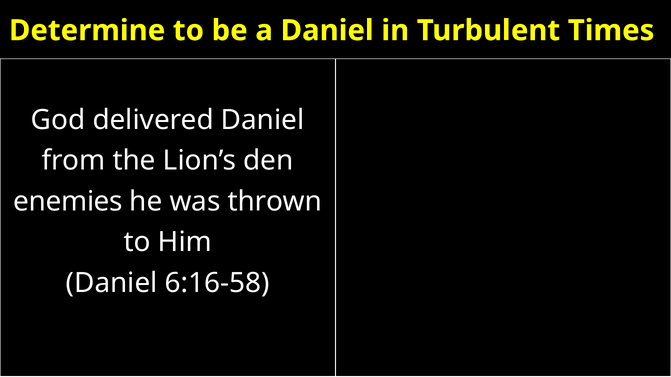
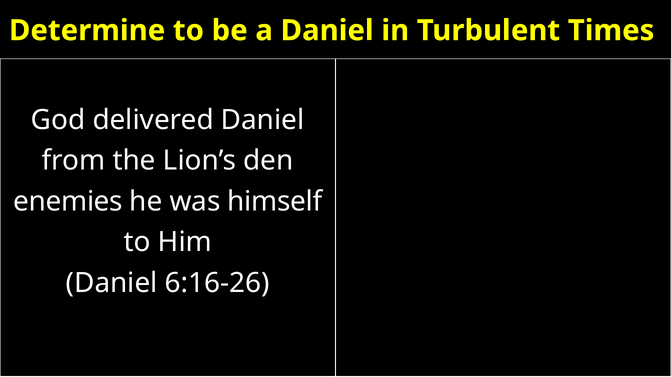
thrown: thrown -> himself
6:16-58: 6:16-58 -> 6:16-26
